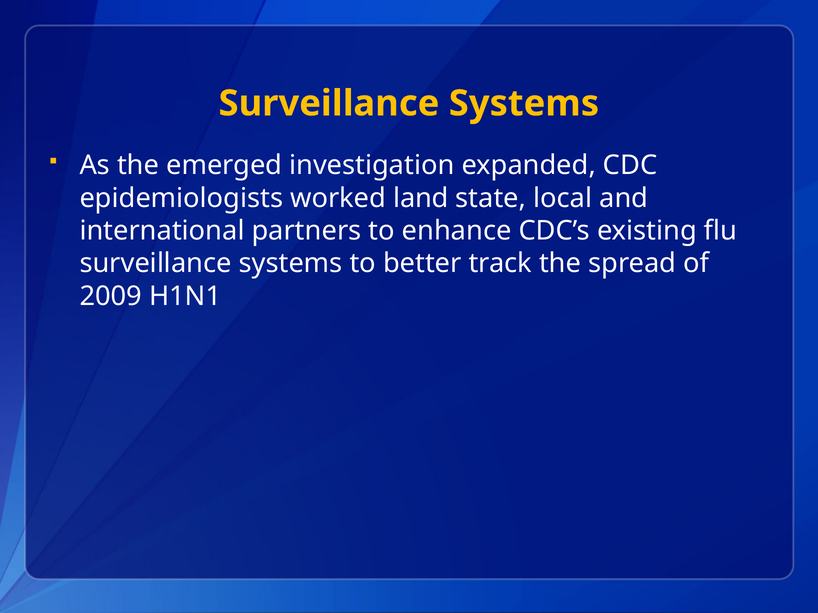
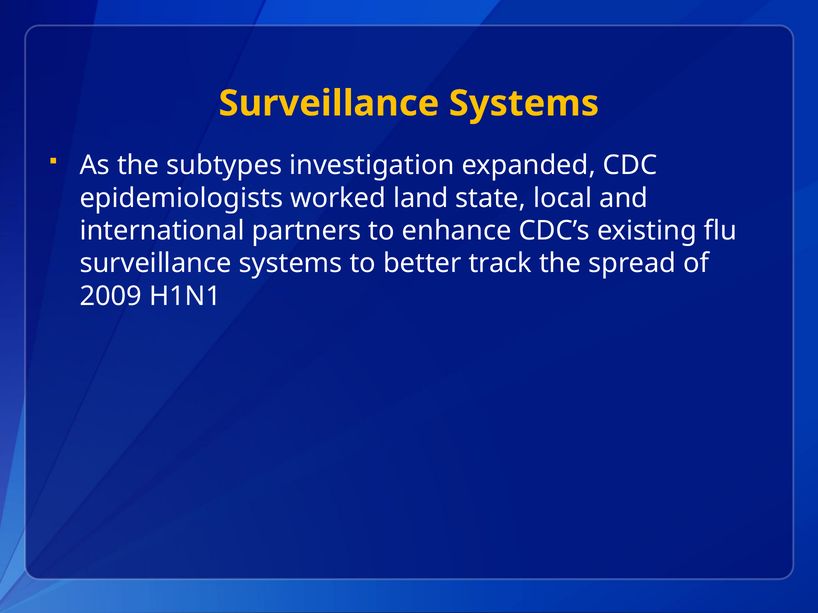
emerged: emerged -> subtypes
